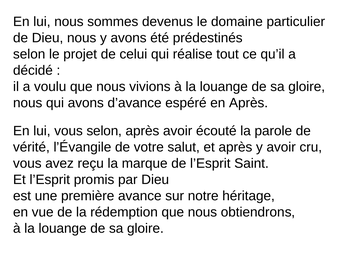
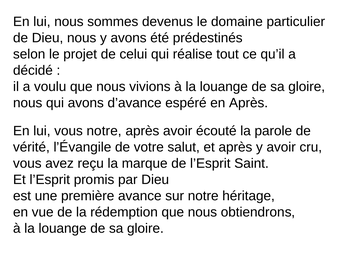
vous selon: selon -> notre
